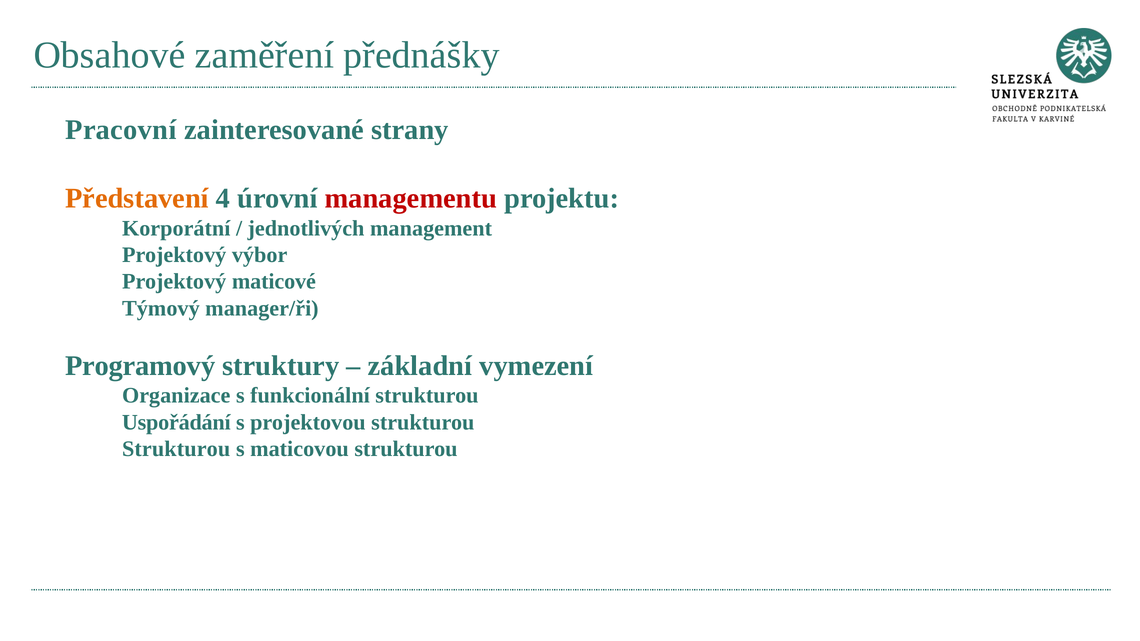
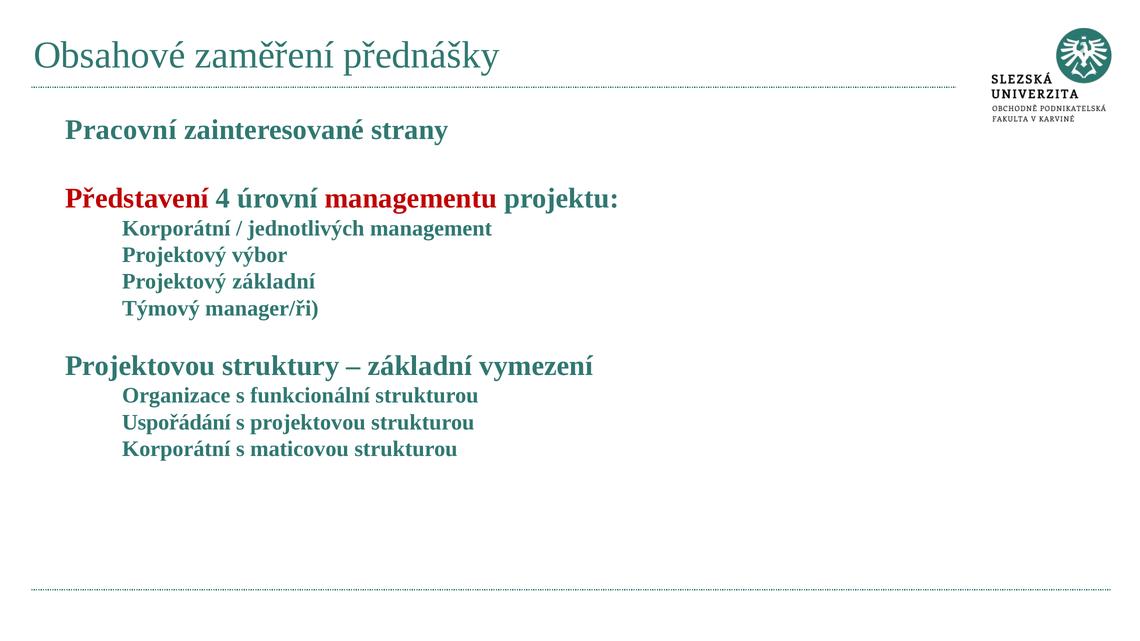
Představení colour: orange -> red
Projektový maticové: maticové -> základní
Programový at (140, 366): Programový -> Projektovou
Strukturou at (176, 449): Strukturou -> Korporátní
